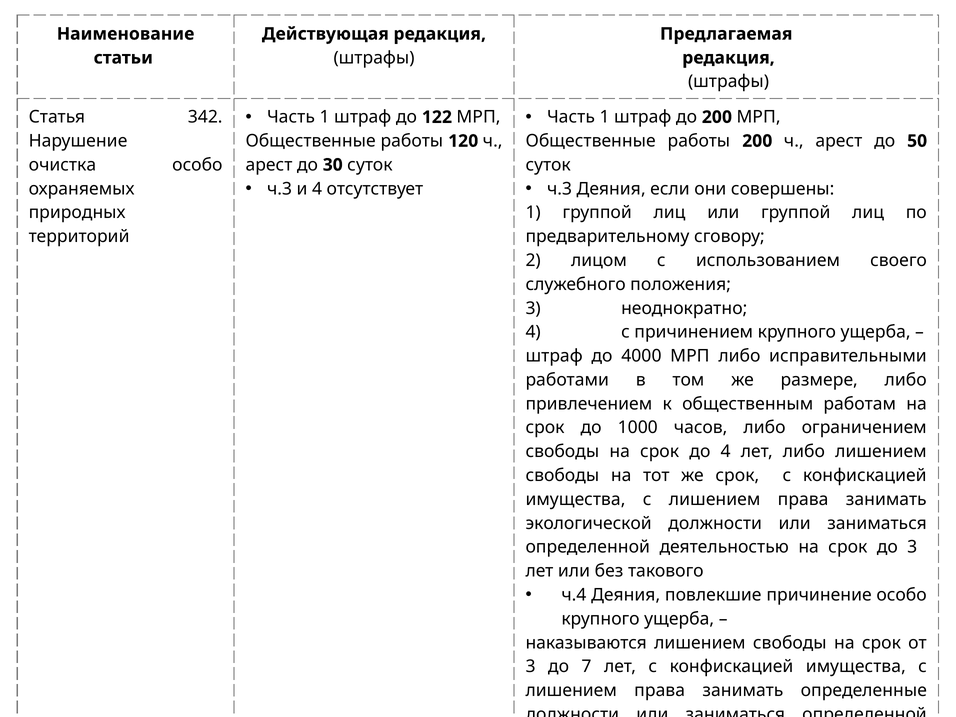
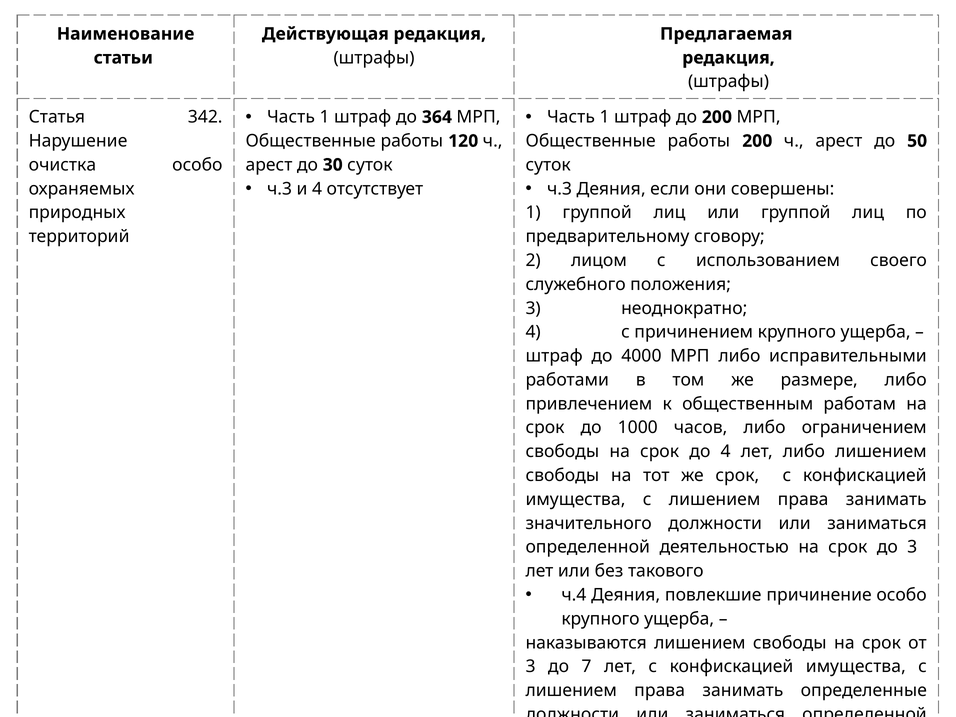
122: 122 -> 364
экологической: экологической -> значительного
